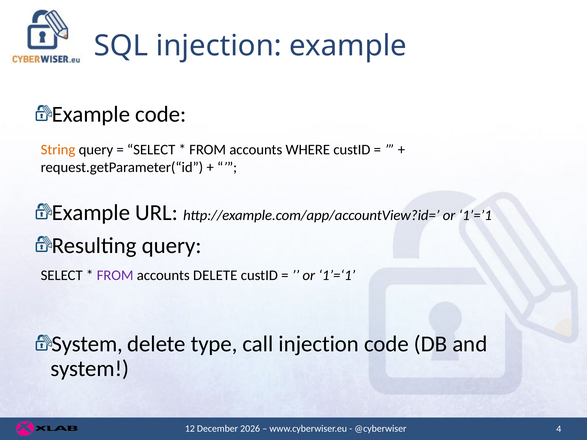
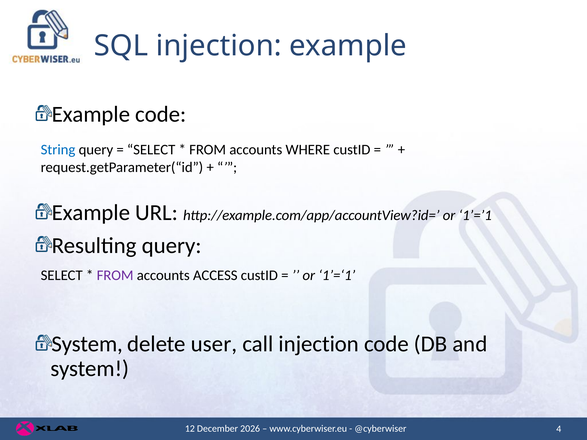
String colour: orange -> blue
accounts DELETE: DELETE -> ACCESS
type: type -> user
